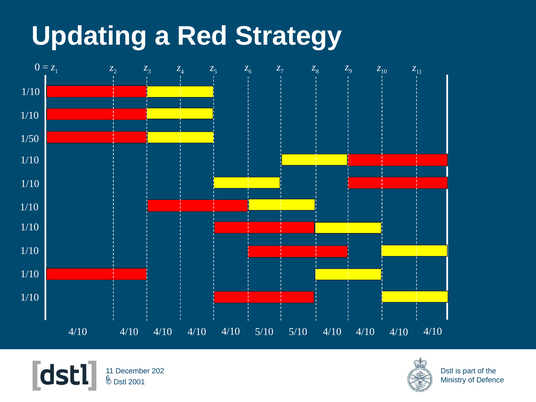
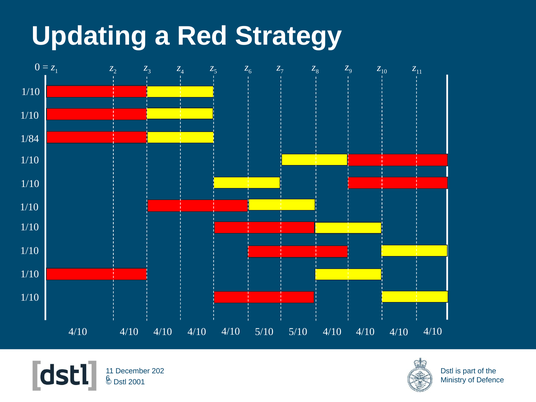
1/50: 1/50 -> 1/84
